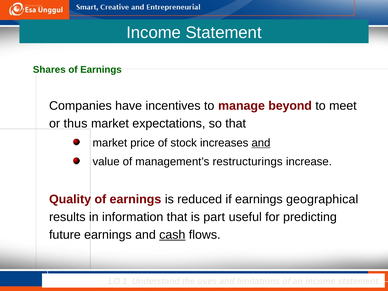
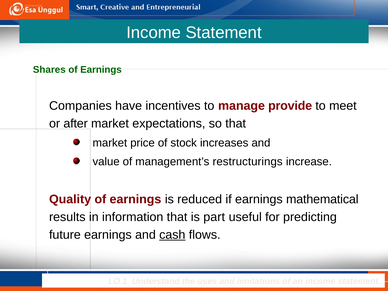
beyond: beyond -> provide
thus: thus -> after
and at (261, 143) underline: present -> none
geographical: geographical -> mathematical
